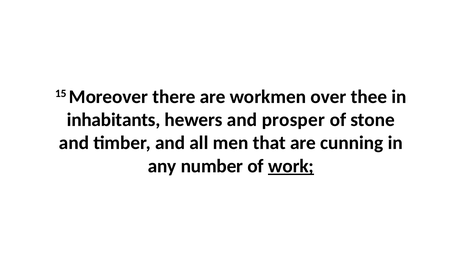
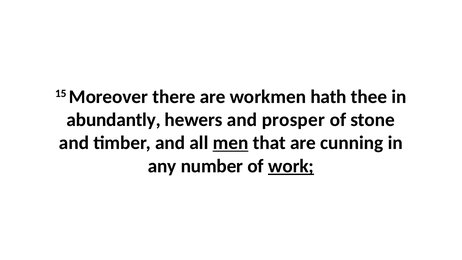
over: over -> hath
inhabitants: inhabitants -> abundantly
men underline: none -> present
